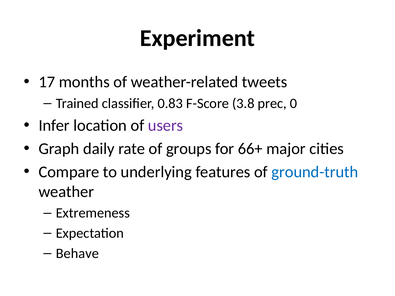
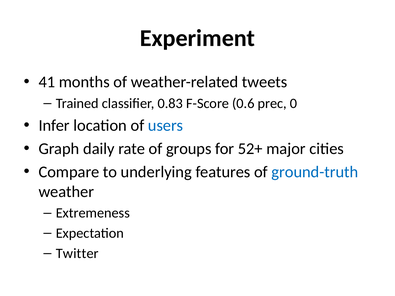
17: 17 -> 41
3.8: 3.8 -> 0.6
users colour: purple -> blue
66+: 66+ -> 52+
Behave: Behave -> Twitter
